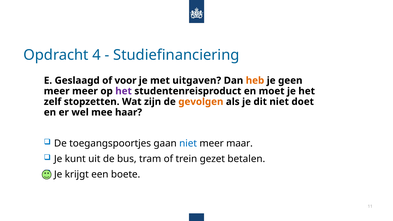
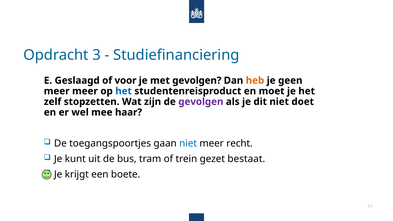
4: 4 -> 3
met uitgaven: uitgaven -> gevolgen
het at (124, 91) colour: purple -> blue
gevolgen at (201, 102) colour: orange -> purple
maar: maar -> recht
betalen: betalen -> bestaat
